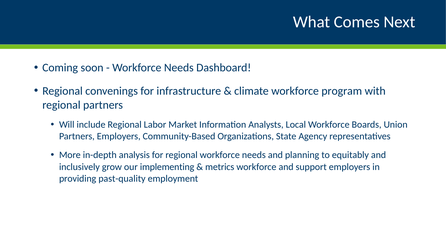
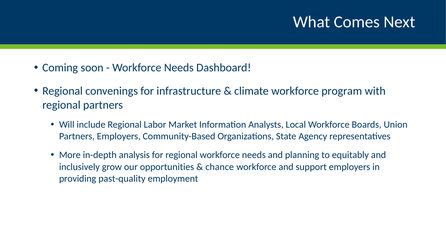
implementing: implementing -> opportunities
metrics: metrics -> chance
